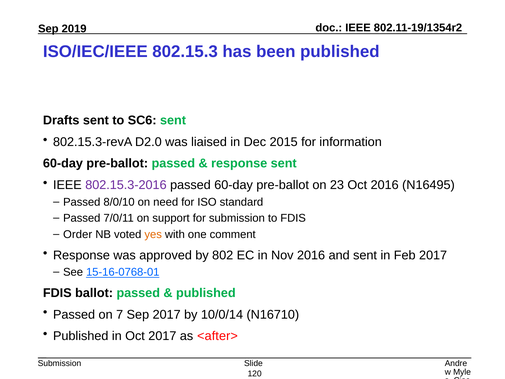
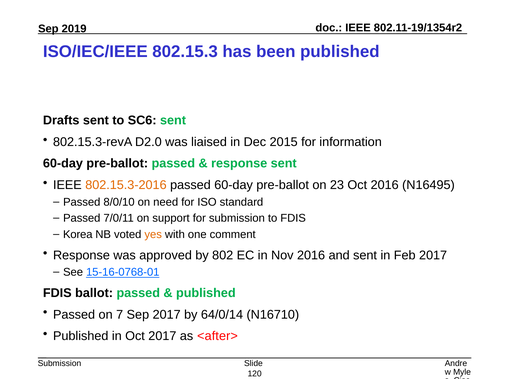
802.15.3-2016 colour: purple -> orange
Order: Order -> Korea
10/0/14: 10/0/14 -> 64/0/14
